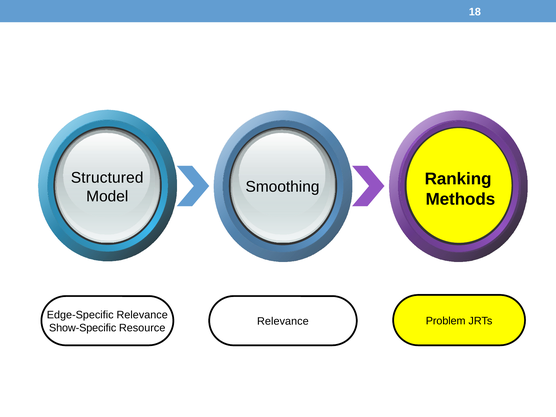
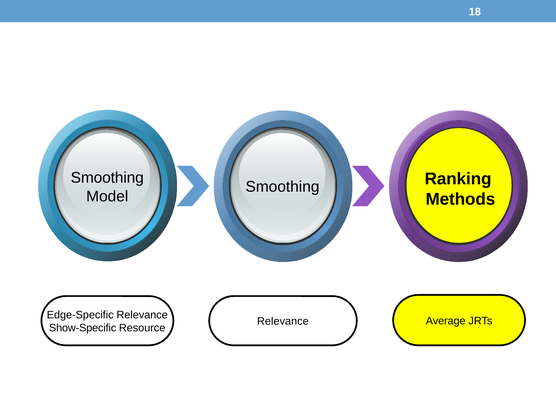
Structured at (107, 178): Structured -> Smoothing
Problem: Problem -> Average
